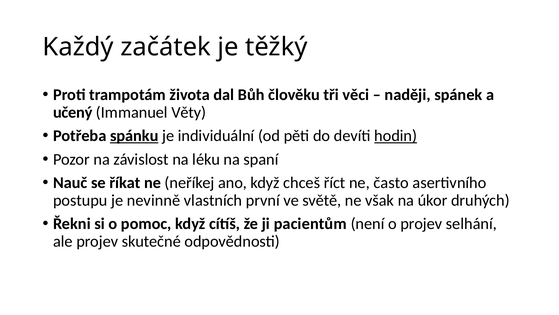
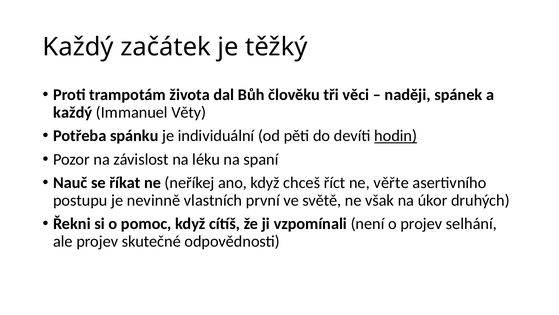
učený at (73, 112): učený -> každý
spánku underline: present -> none
často: často -> věřte
pacientům: pacientům -> vzpomínali
